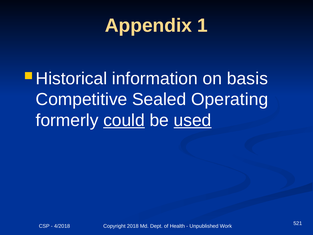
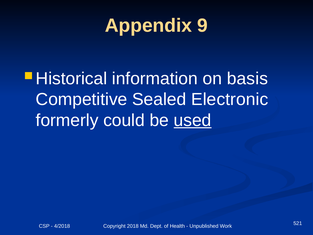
1: 1 -> 9
Operating: Operating -> Electronic
could underline: present -> none
